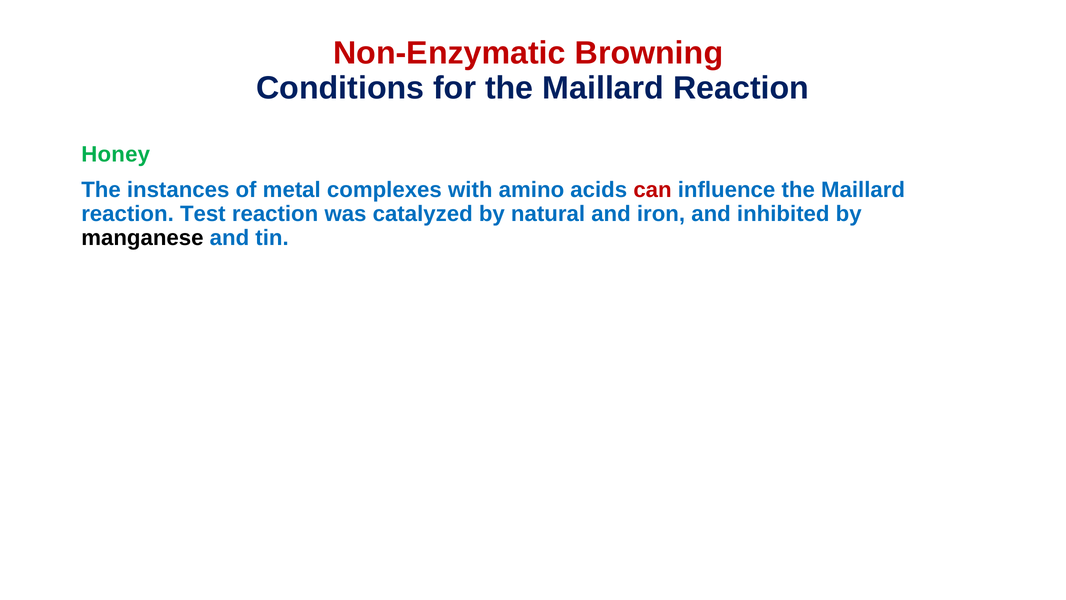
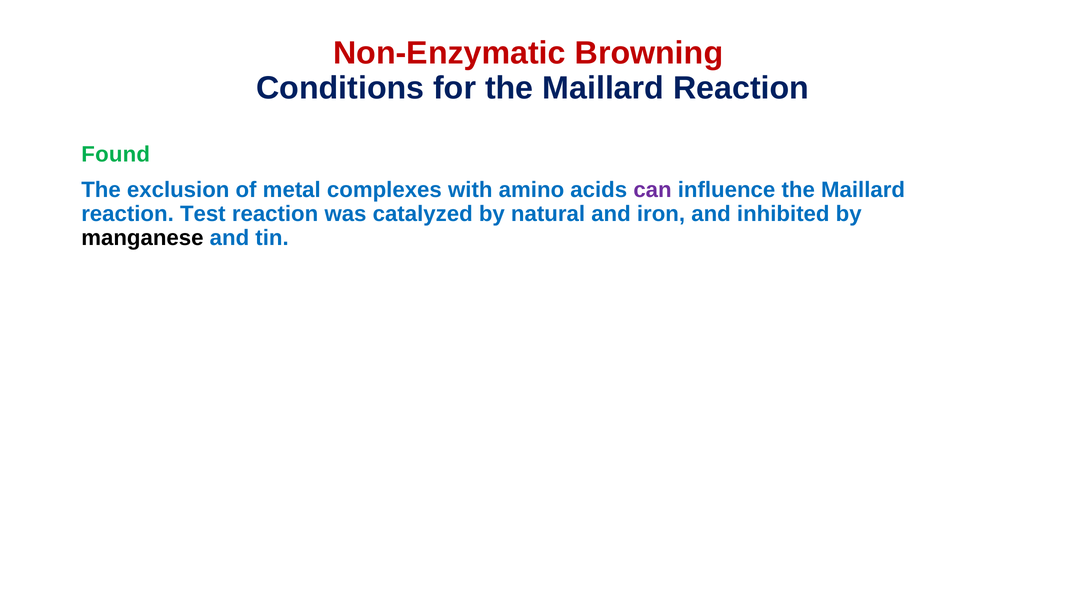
Honey: Honey -> Found
instances: instances -> exclusion
can colour: red -> purple
